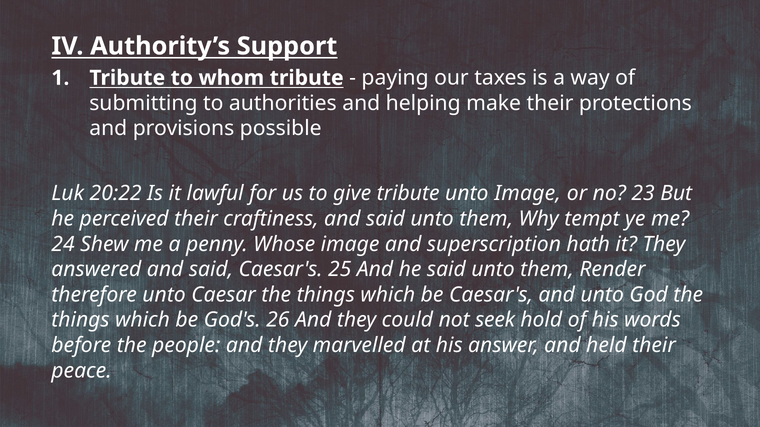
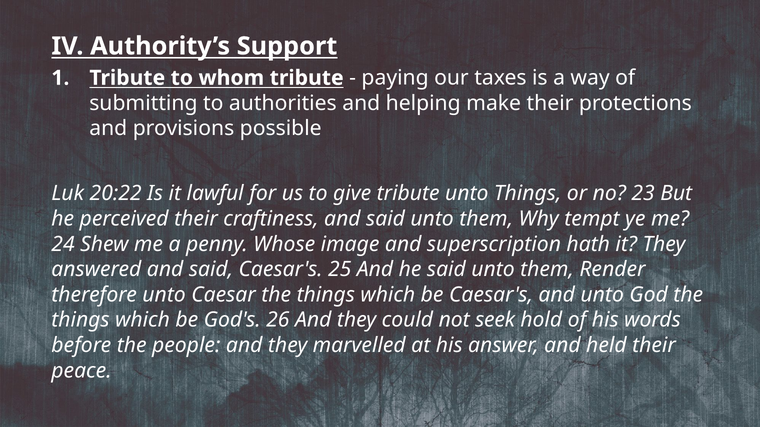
unto Image: Image -> Things
